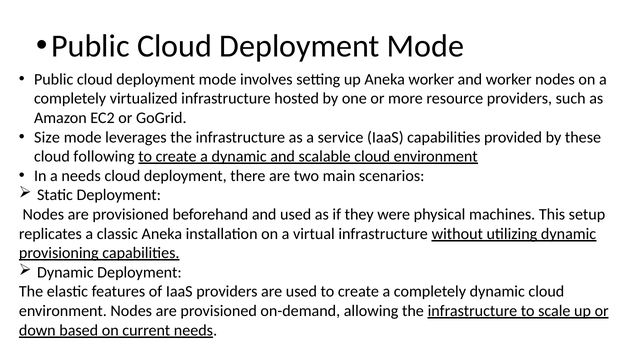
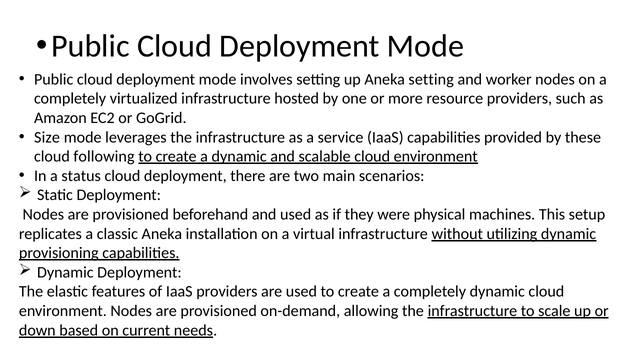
Aneka worker: worker -> setting
a needs: needs -> status
